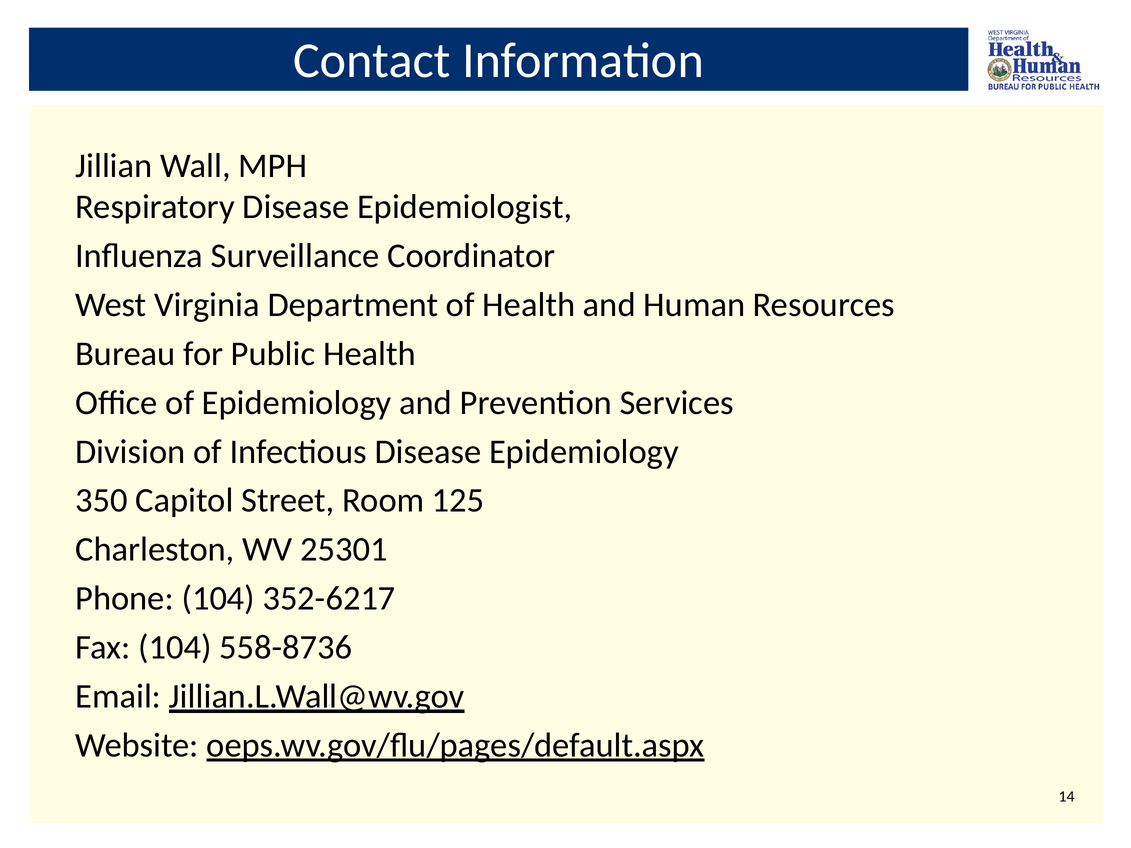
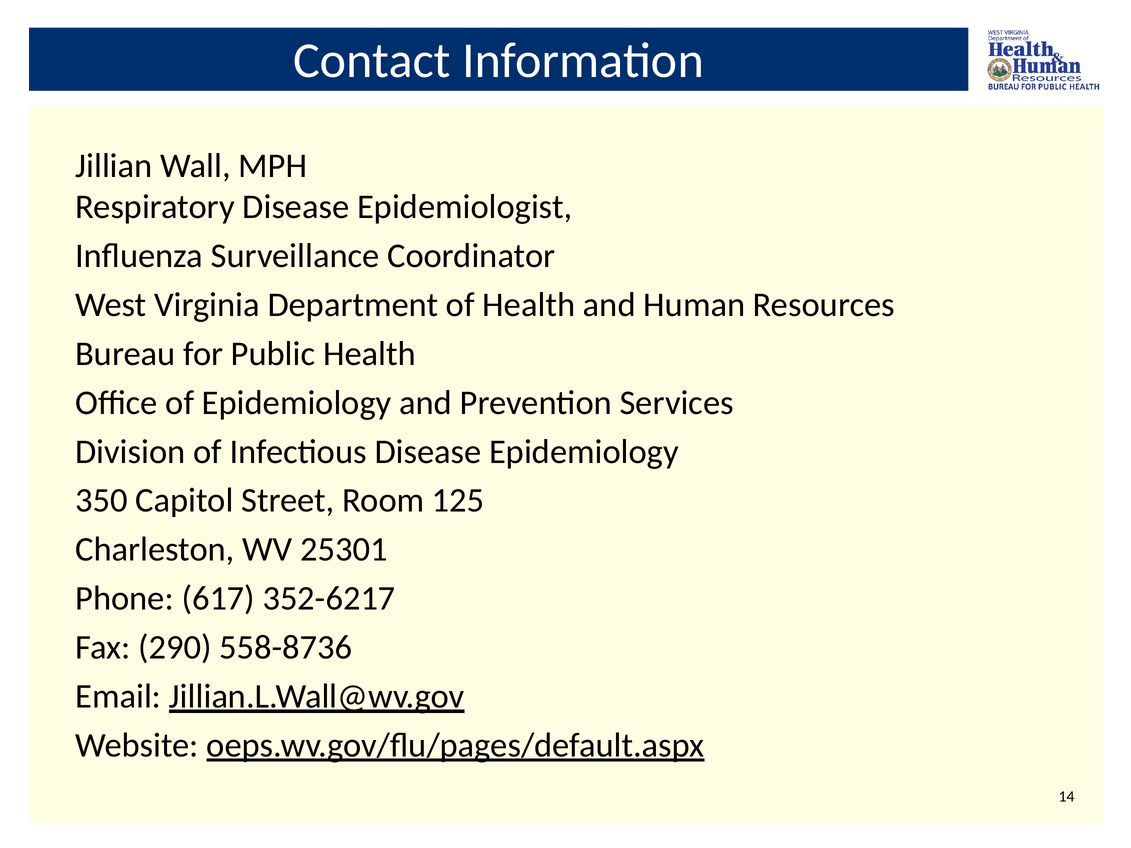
Phone 104: 104 -> 617
Fax 104: 104 -> 290
